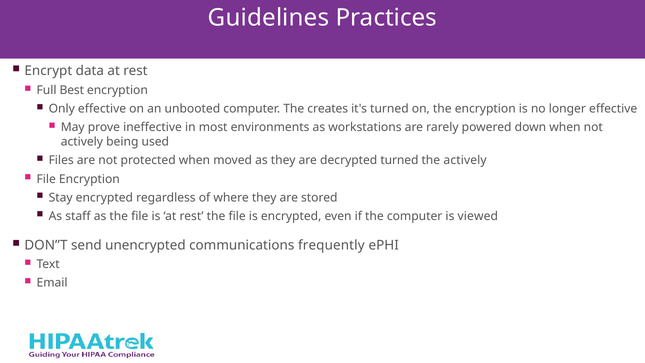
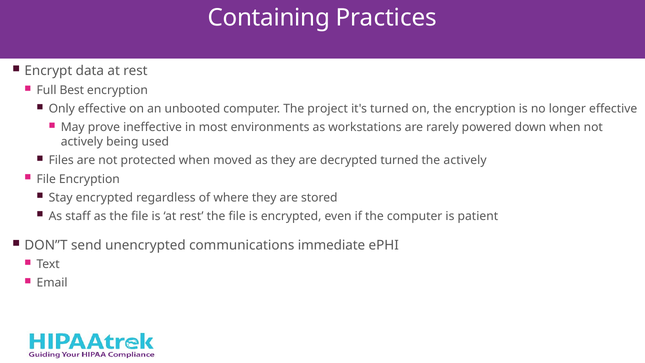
Guidelines: Guidelines -> Containing
creates: creates -> project
viewed: viewed -> patient
frequently: frequently -> immediate
